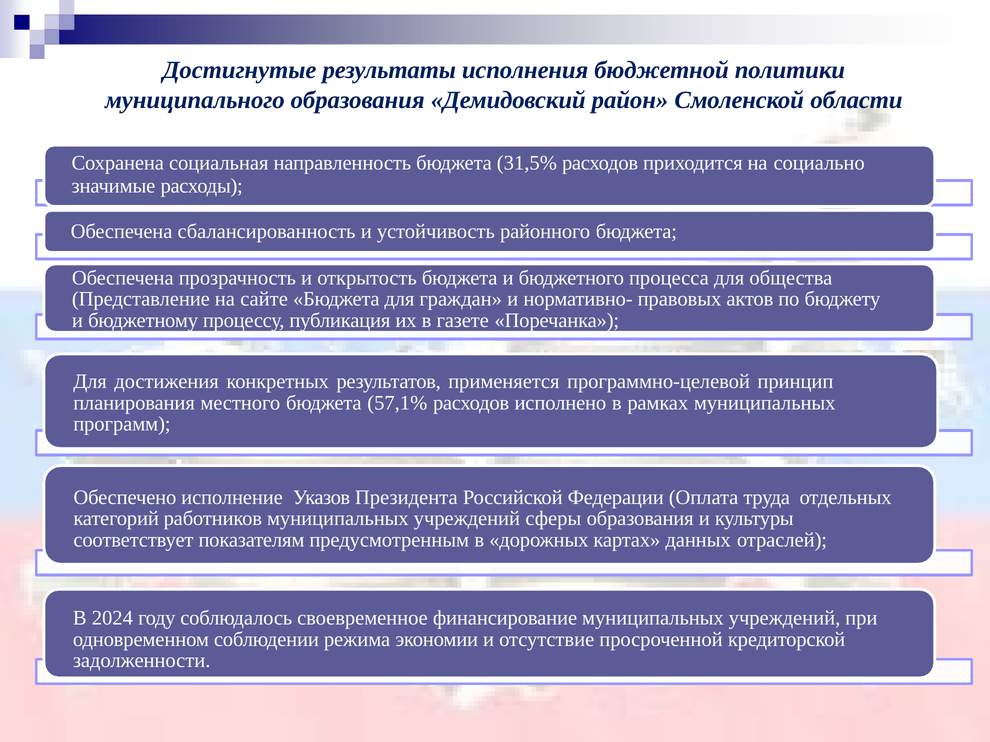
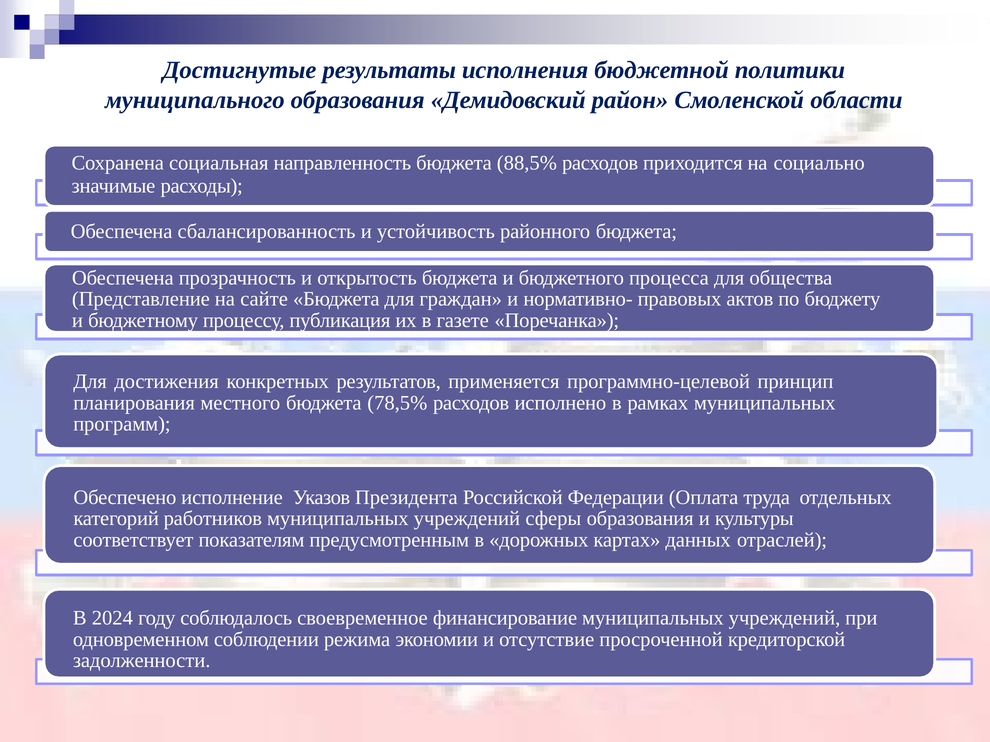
31,5%: 31,5% -> 88,5%
57,1%: 57,1% -> 78,5%
